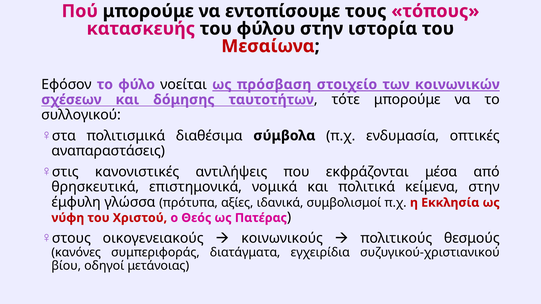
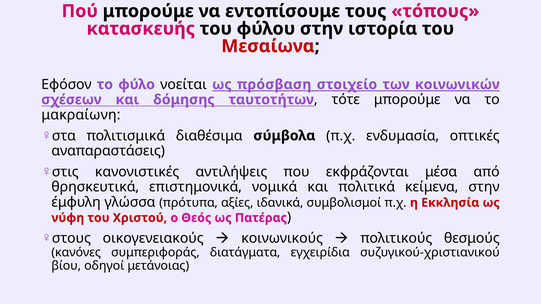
συλλογικού: συλλογικού -> μακραίωνη
